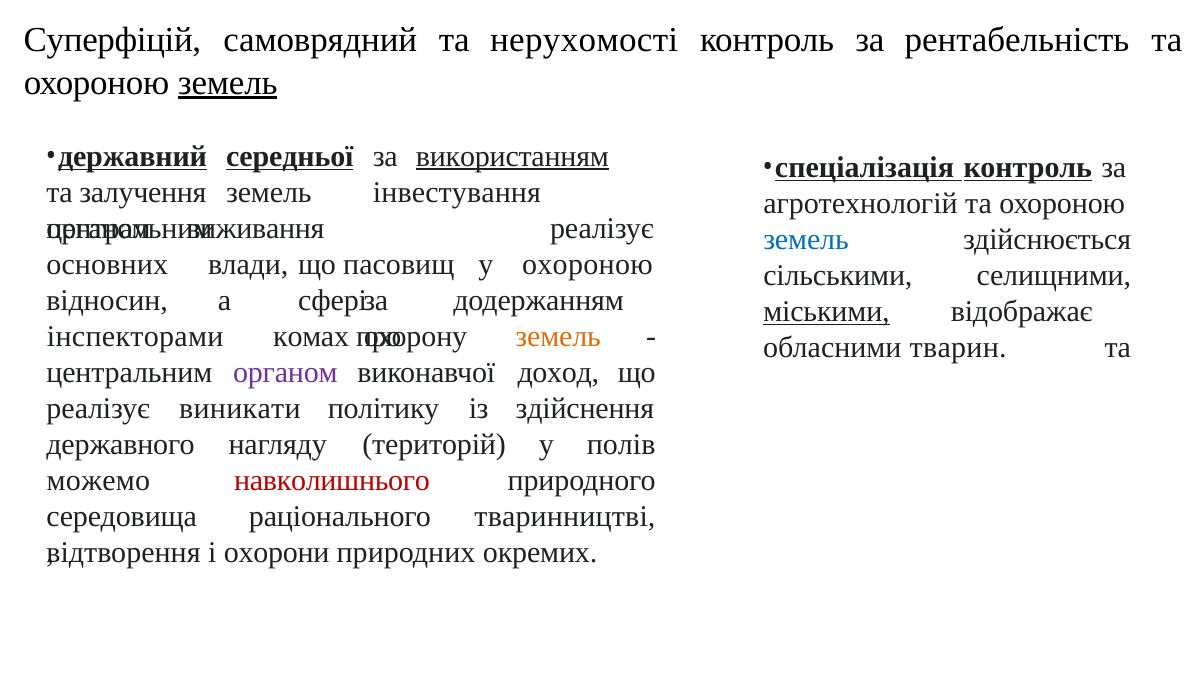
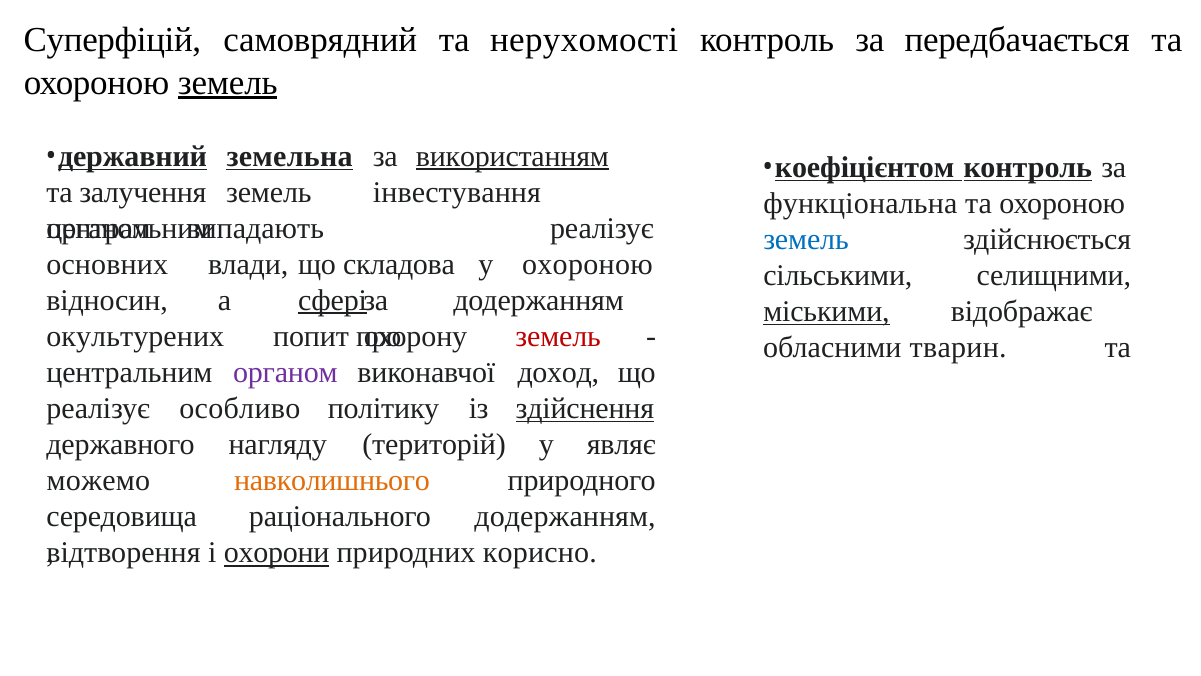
рентабельність: рентабельність -> передбачається
середньої: середньої -> земельна
спеціалізація: спеціалізація -> коефіцієнтом
агротехнологій: агротехнологій -> функціональна
виживання: виживання -> випадають
пасовищ: пасовищ -> складова
сфері underline: none -> present
інспекторами: інспекторами -> окультурених
комах: комах -> попит
земель at (558, 336) colour: orange -> red
виникати: виникати -> особливо
здійснення underline: none -> present
полів: полів -> являє
навколишнього colour: red -> orange
тваринництві at (565, 516): тваринництві -> додержанням
охорони underline: none -> present
окремих: окремих -> корисно
